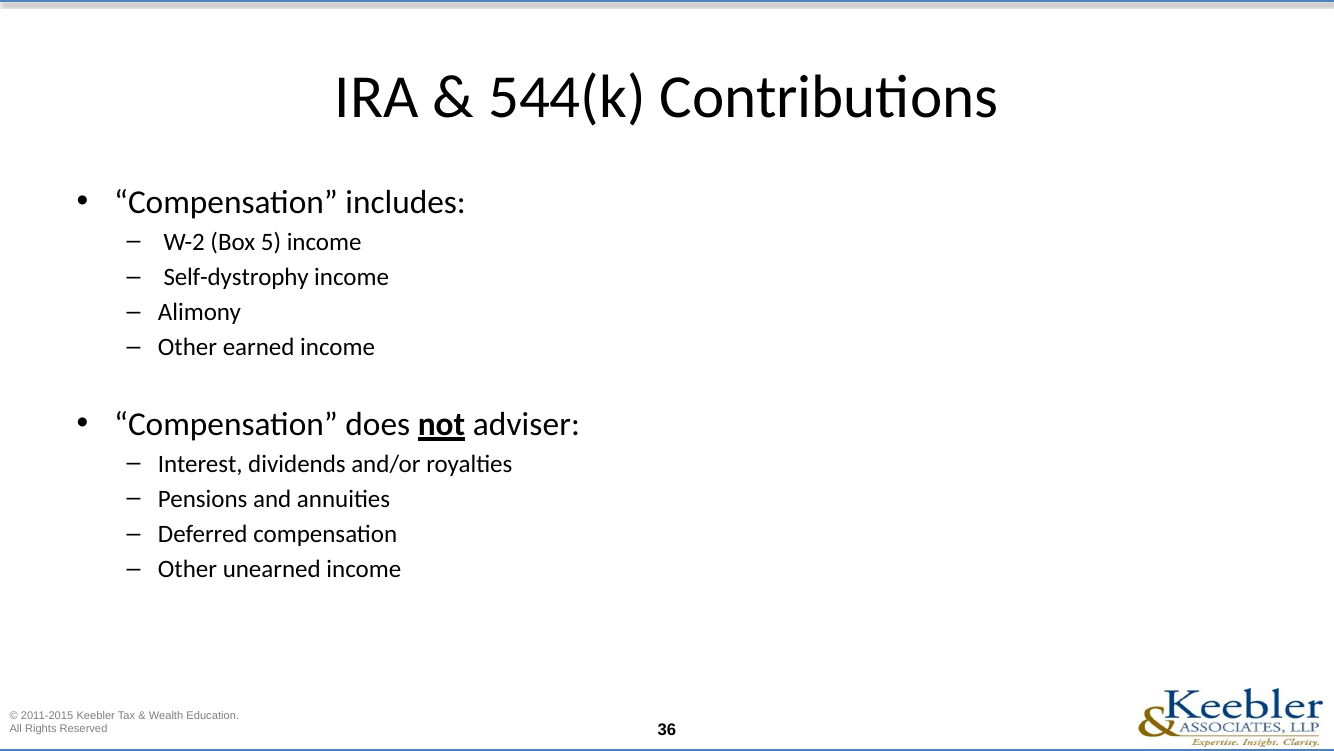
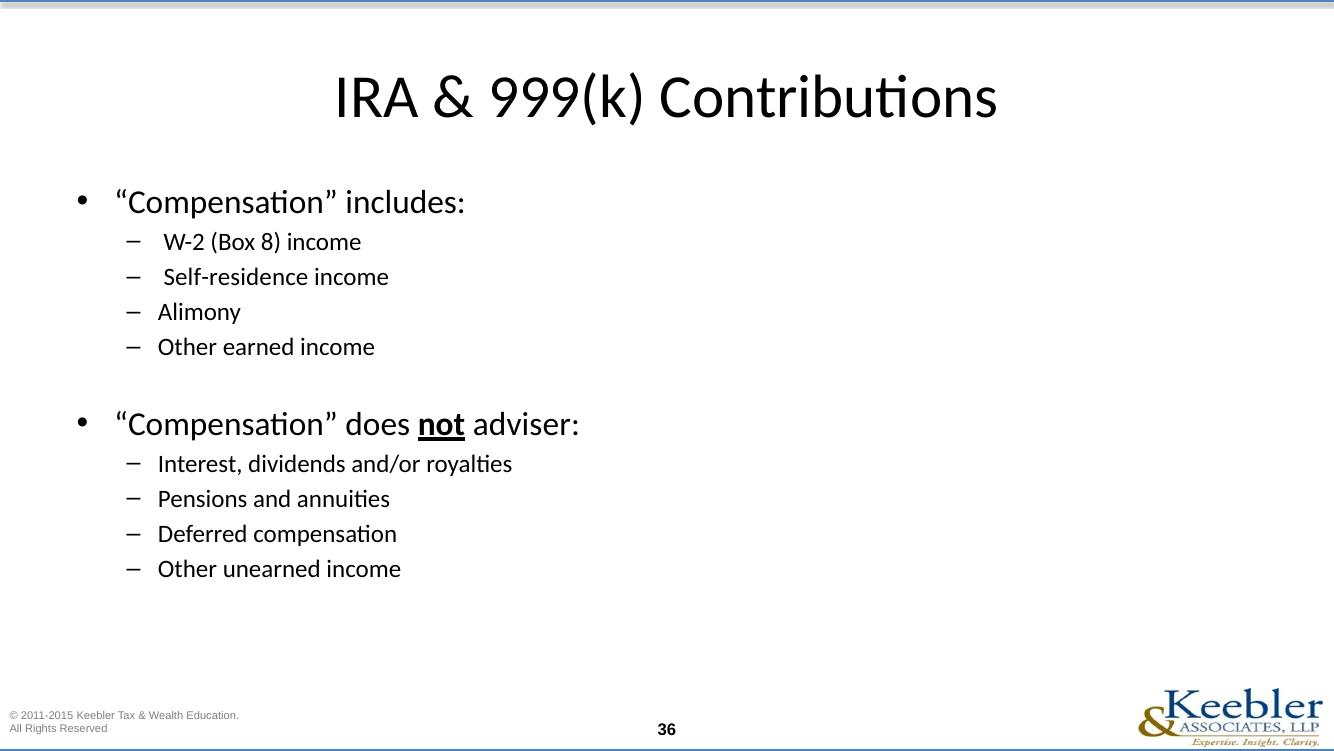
544(k: 544(k -> 999(k
5: 5 -> 8
Self-dystrophy: Self-dystrophy -> Self-residence
